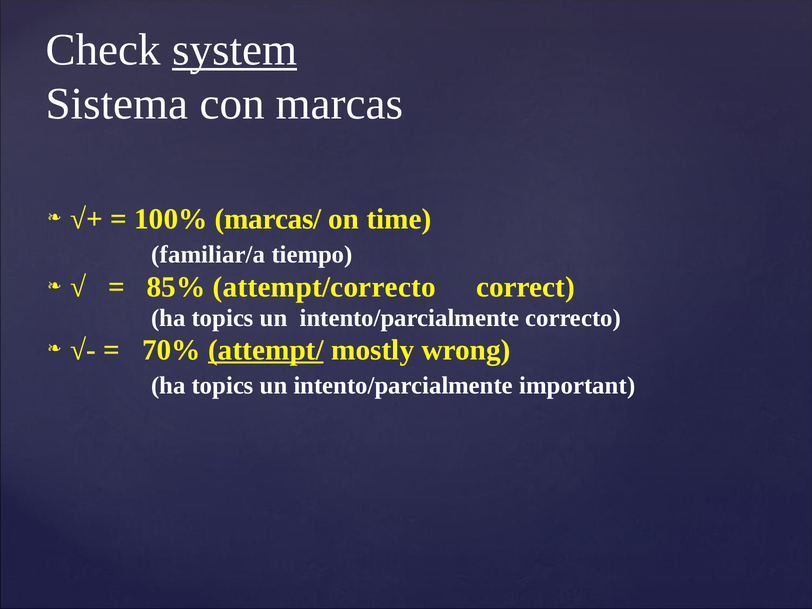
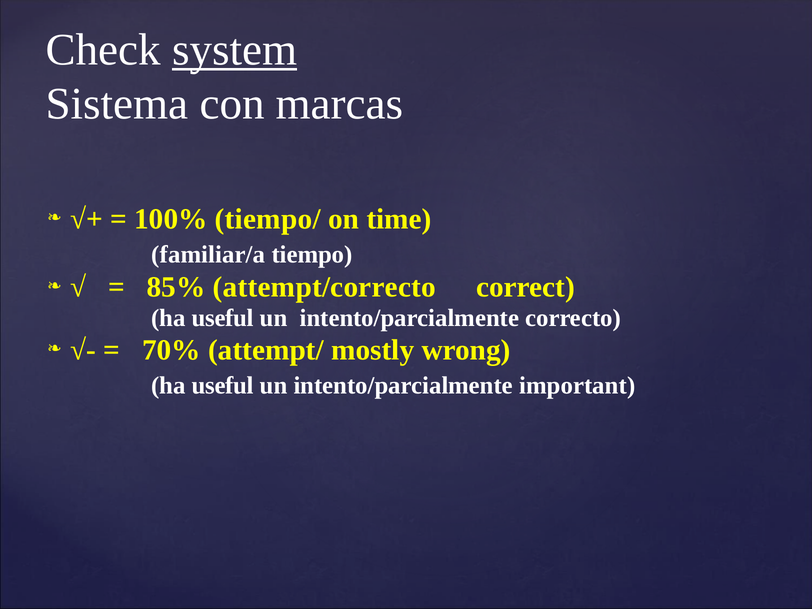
marcas/: marcas/ -> tiempo/
topics at (223, 318): topics -> useful
attempt/ underline: present -> none
topics at (223, 385): topics -> useful
